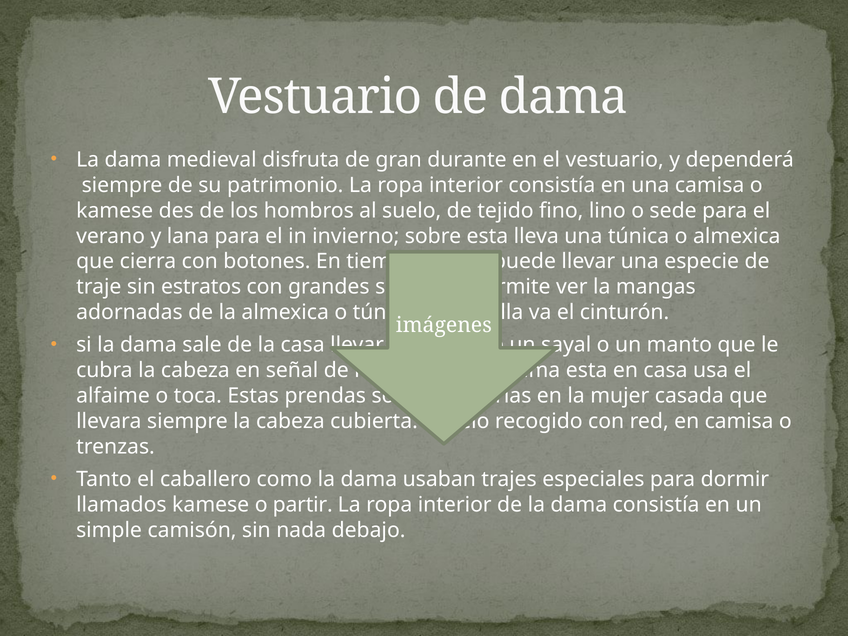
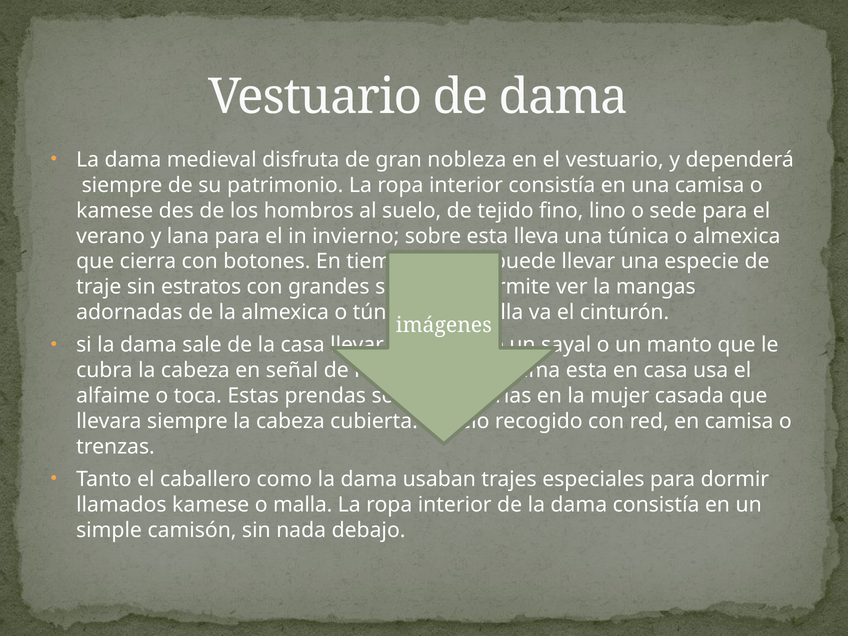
durante: durante -> nobleza
partir: partir -> malla
